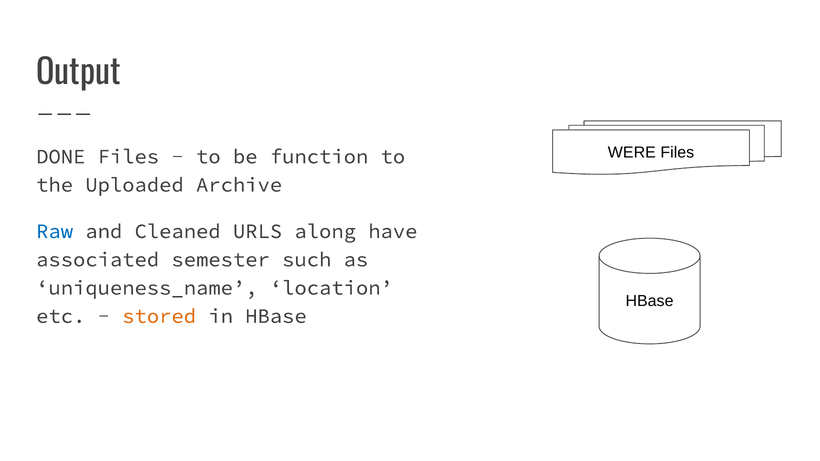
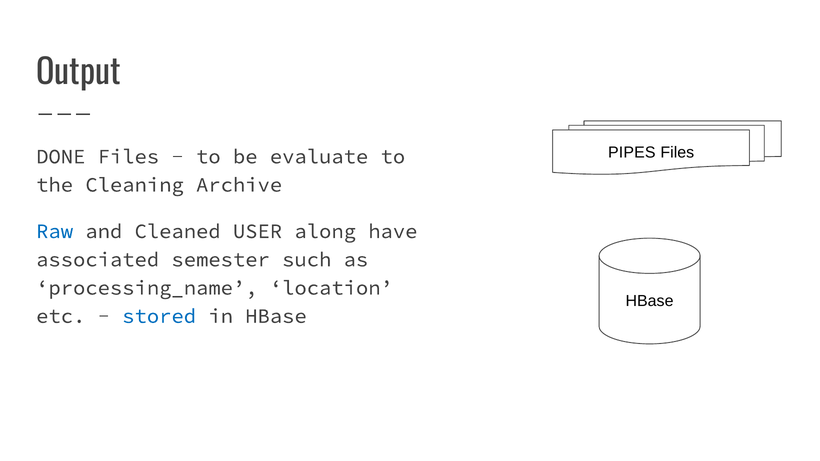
WERE: WERE -> PIPES
function: function -> evaluate
Uploaded: Uploaded -> Cleaning
URLS: URLS -> USER
uniqueness_name: uniqueness_name -> processing_name
stored colour: orange -> blue
